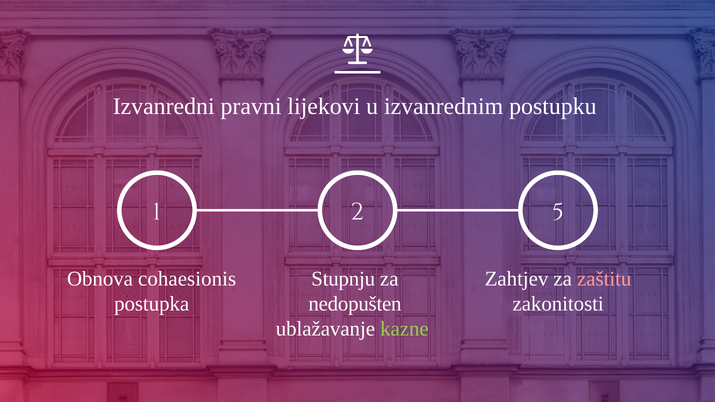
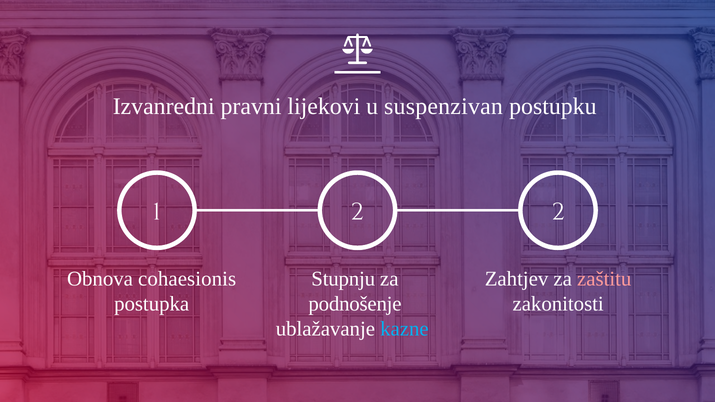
izvanrednim: izvanrednim -> suspenzivan
2 5: 5 -> 2
nedopušten: nedopušten -> podnošenje
kazne colour: light green -> light blue
